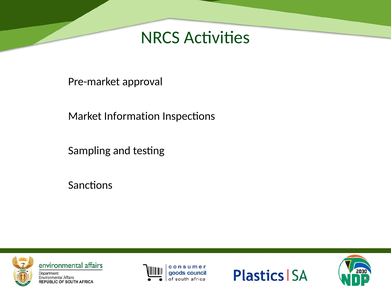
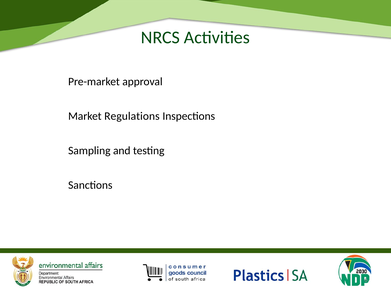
Information: Information -> Regulations
